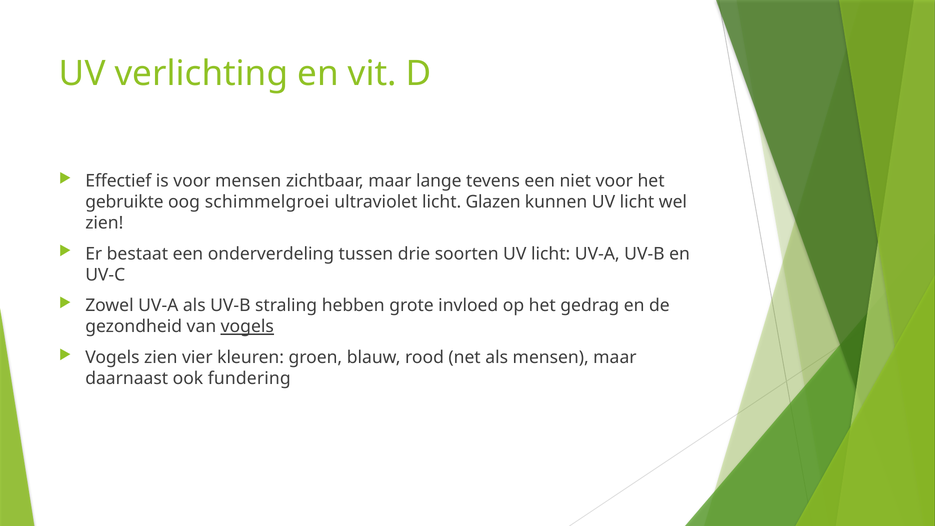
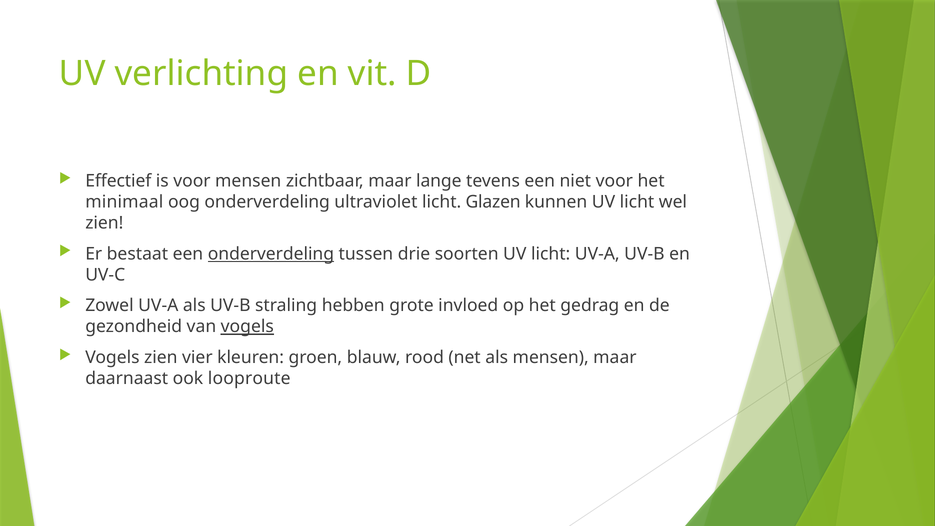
gebruikte: gebruikte -> minimaal
oog schimmelgroei: schimmelgroei -> onderverdeling
onderverdeling at (271, 254) underline: none -> present
fundering: fundering -> looproute
